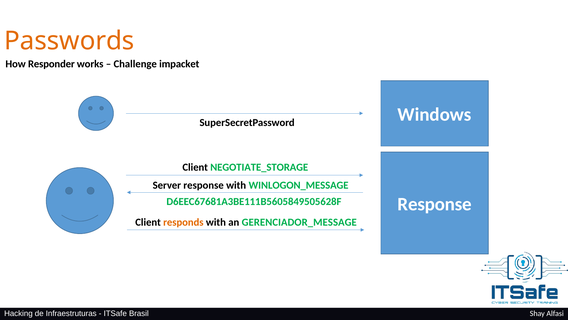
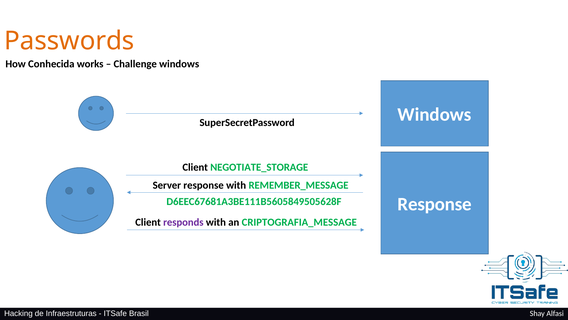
Responder: Responder -> Conhecida
Challenge impacket: impacket -> windows
WINLOGON_MESSAGE: WINLOGON_MESSAGE -> REMEMBER_MESSAGE
responds colour: orange -> purple
GERENCIADOR_MESSAGE: GERENCIADOR_MESSAGE -> CRIPTOGRAFIA_MESSAGE
